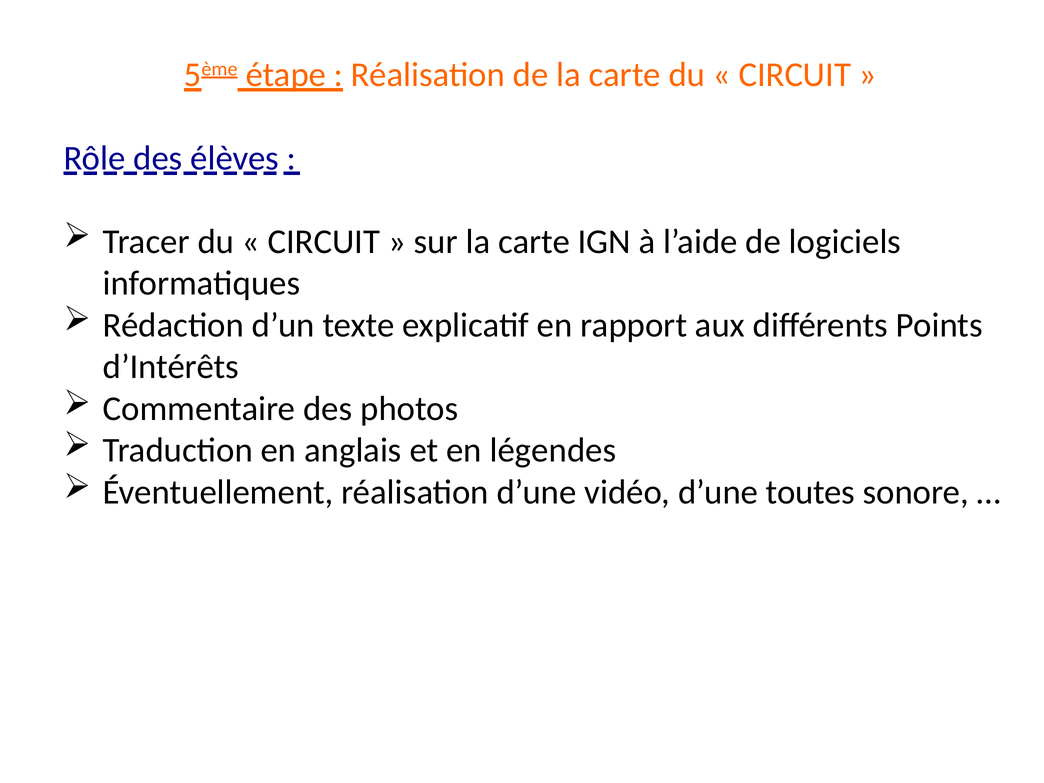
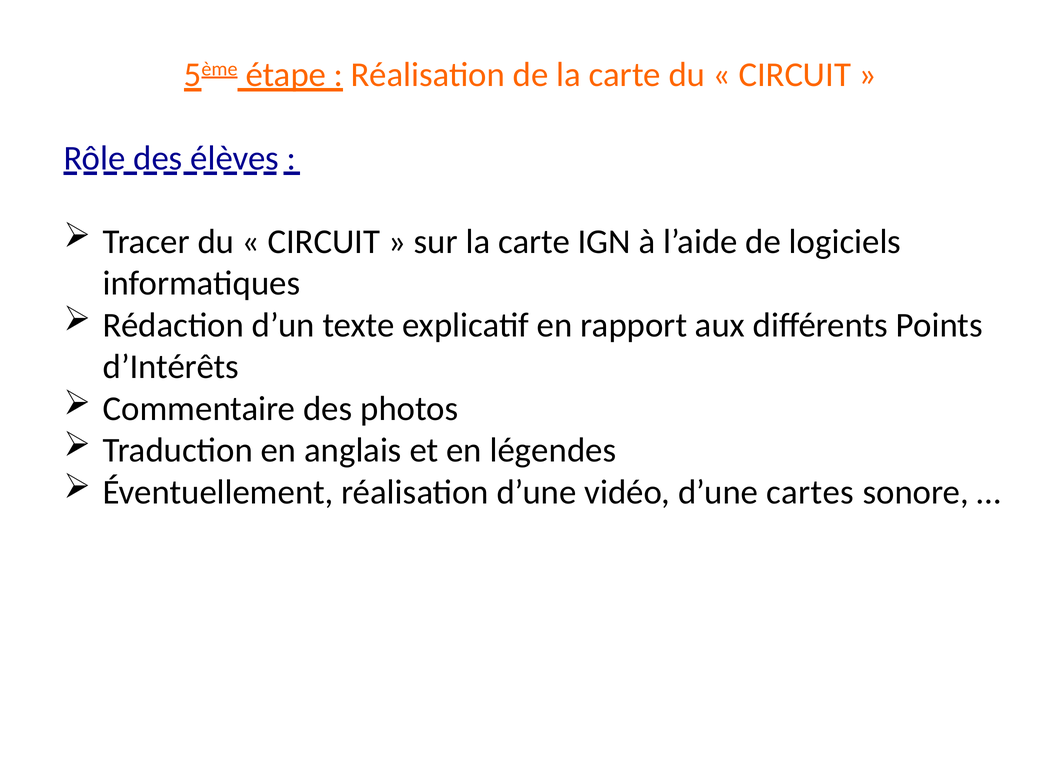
toutes: toutes -> cartes
